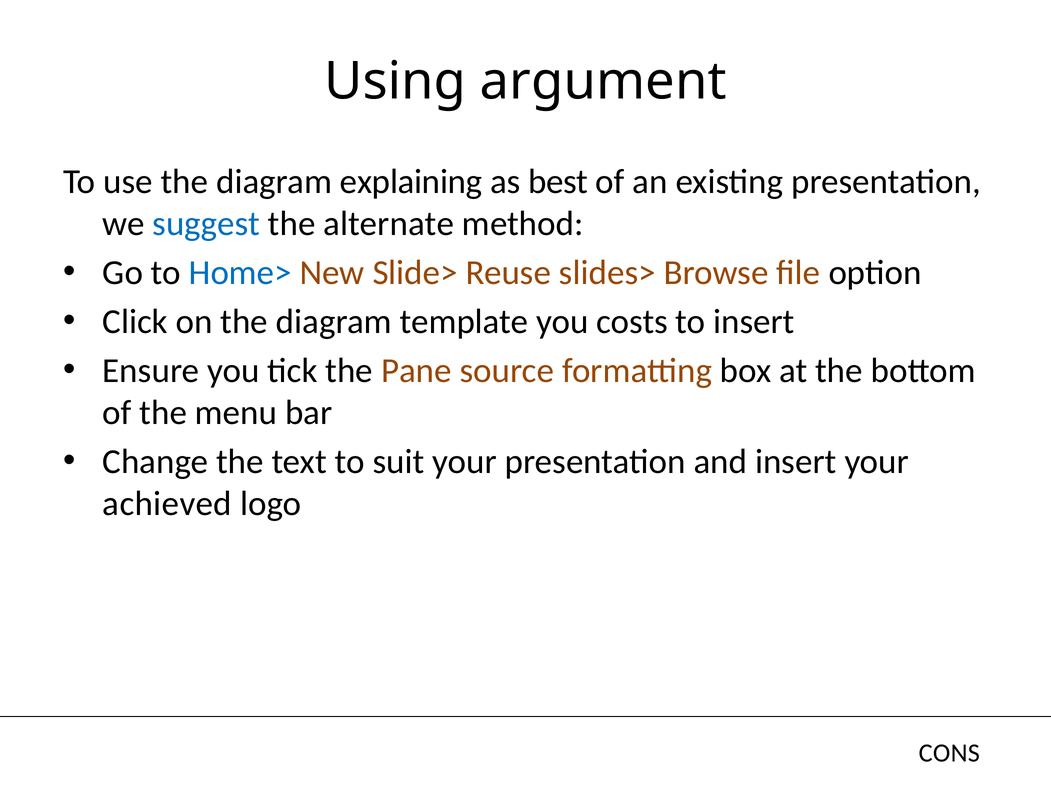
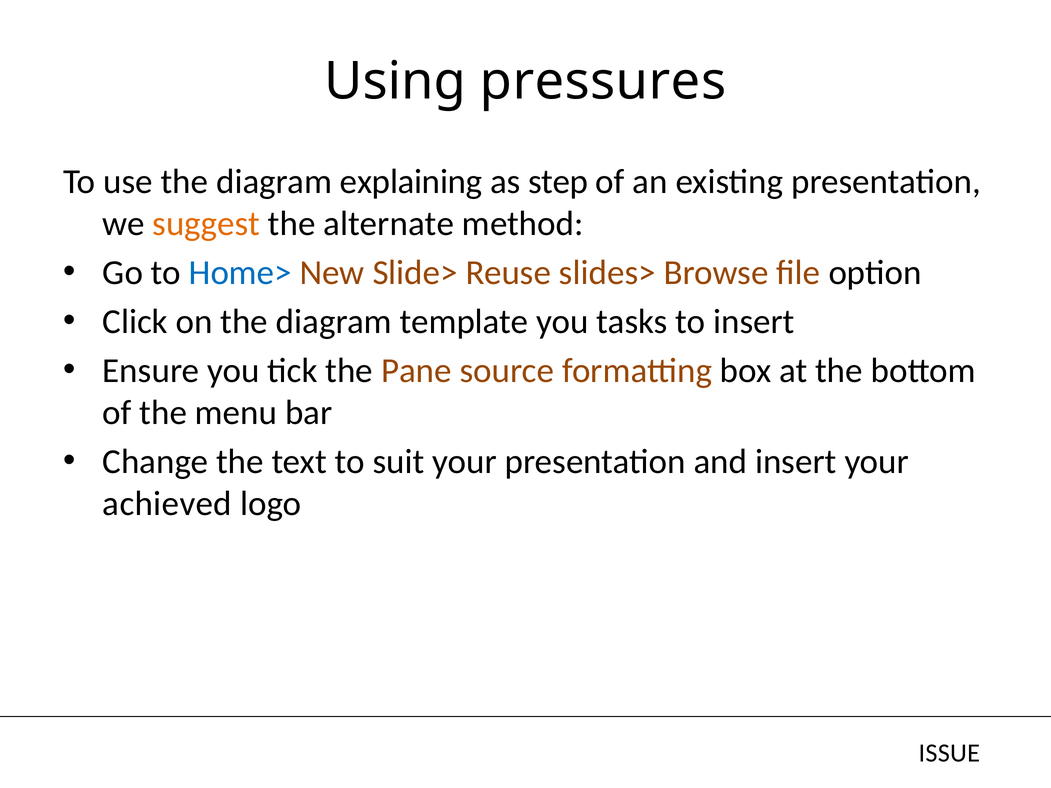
argument: argument -> pressures
best: best -> step
suggest colour: blue -> orange
costs: costs -> tasks
CONS: CONS -> ISSUE
